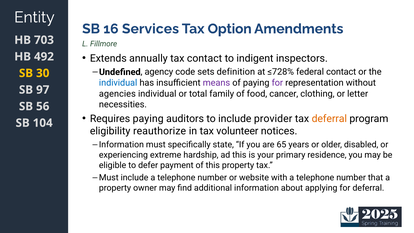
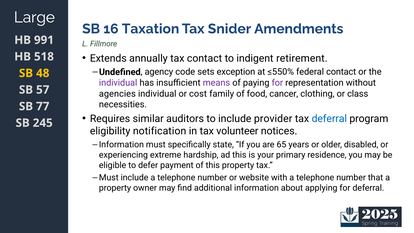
Entity: Entity -> Large
Services: Services -> Taxation
Option: Option -> Snider
703: 703 -> 991
inspectors: inspectors -> retirement
492: 492 -> 518
definition: definition -> exception
≤728%: ≤728% -> ≤550%
30: 30 -> 48
individual at (118, 83) colour: blue -> purple
97: 97 -> 57
total: total -> cost
letter: letter -> class
56: 56 -> 77
Requires paying: paying -> similar
deferral at (329, 119) colour: orange -> blue
104: 104 -> 245
reauthorize: reauthorize -> notification
